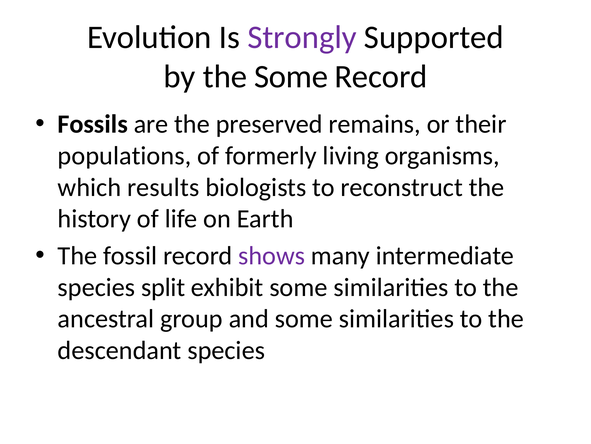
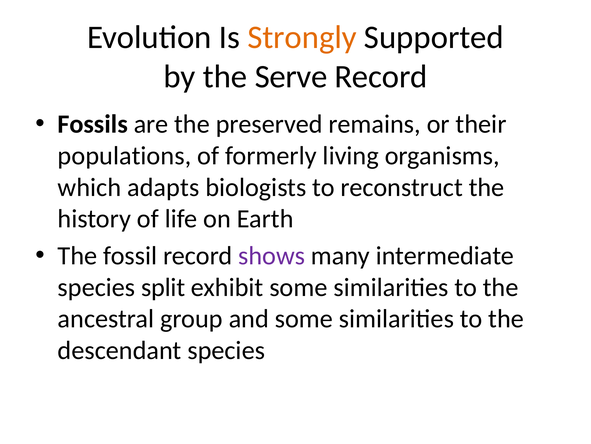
Strongly colour: purple -> orange
the Some: Some -> Serve
results: results -> adapts
